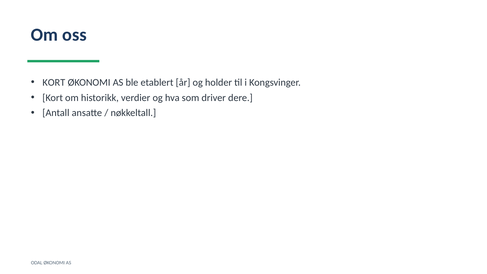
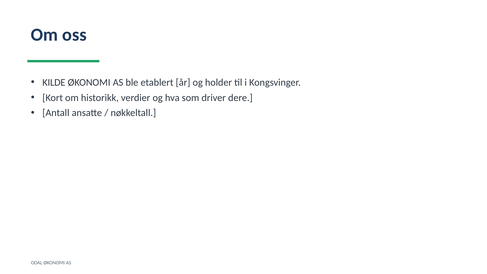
KORT at (54, 82): KORT -> KILDE
